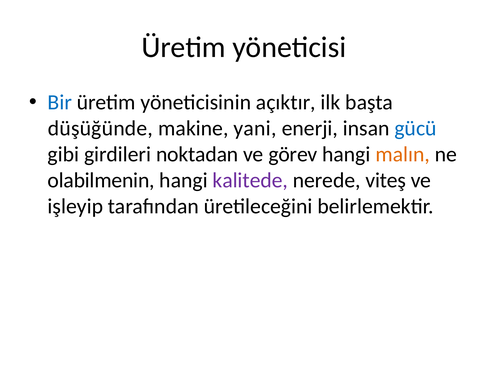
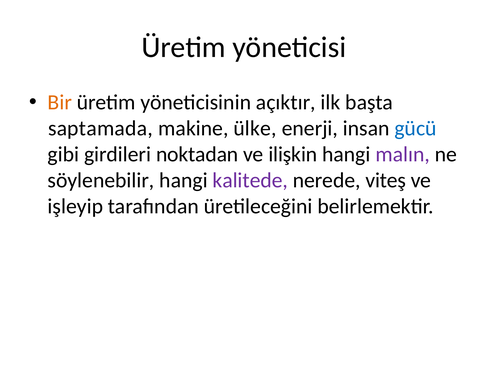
Bir colour: blue -> orange
düşüğünde: düşüğünde -> saptamada
yani: yani -> ülke
görev: görev -> ilişkin
malın colour: orange -> purple
olabilmenin: olabilmenin -> söylenebilir
